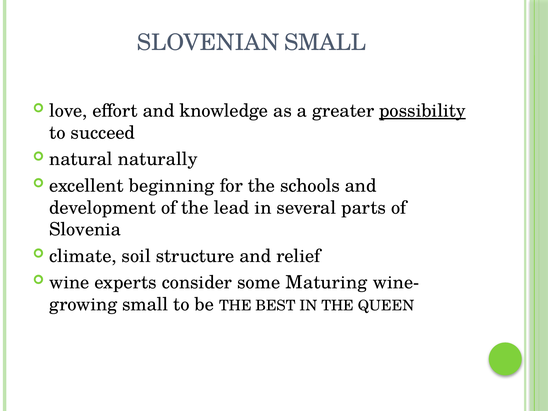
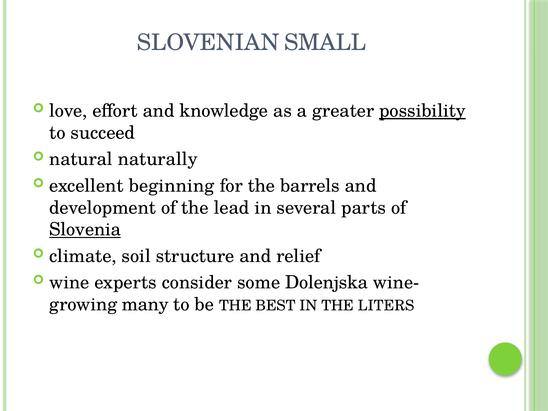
schools: schools -> barrels
Slovenia underline: none -> present
Maturing: Maturing -> Dolenjska
small at (145, 304): small -> many
QUEEN: QUEEN -> LITERS
